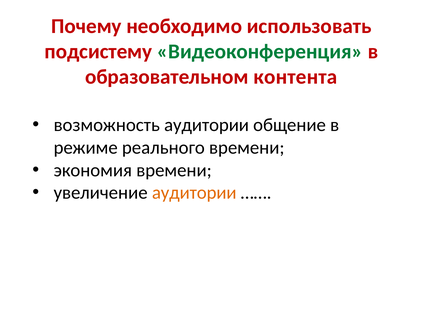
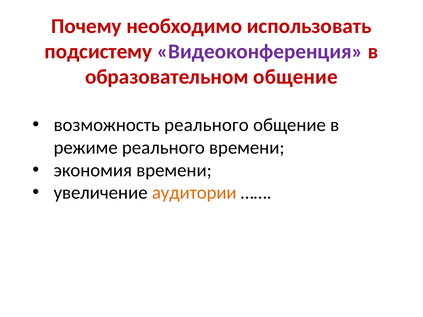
Видеоконференция colour: green -> purple
образовательном контента: контента -> общение
возможность аудитории: аудитории -> реального
